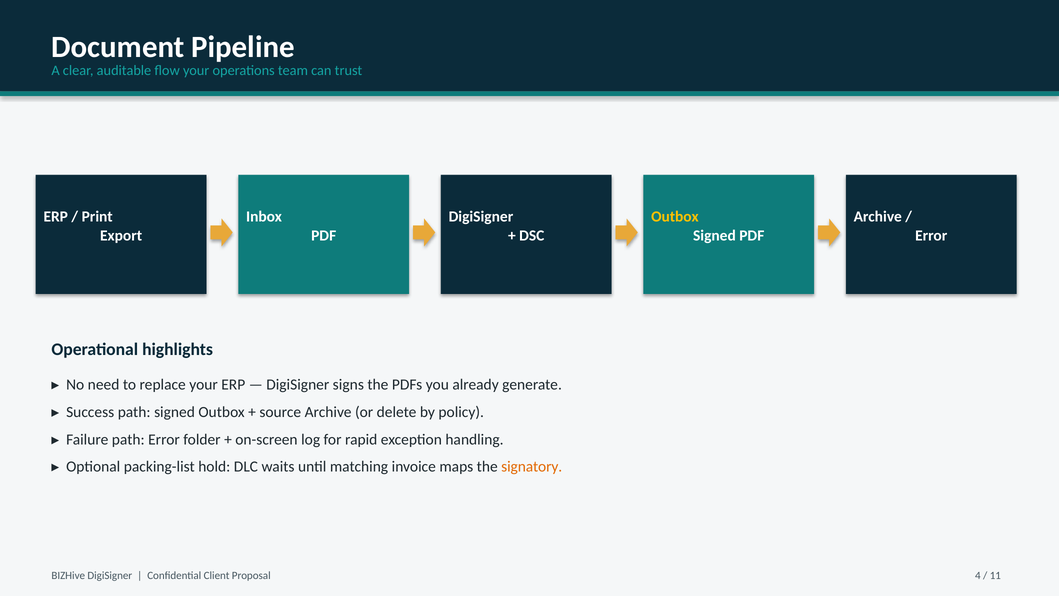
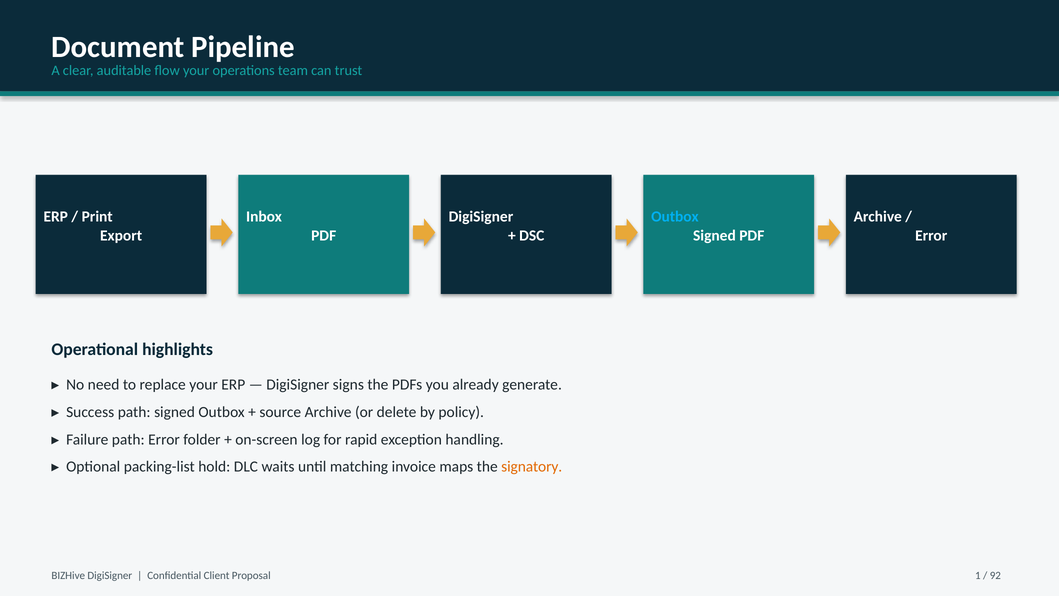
Outbox at (675, 217) colour: yellow -> light blue
4: 4 -> 1
11: 11 -> 92
